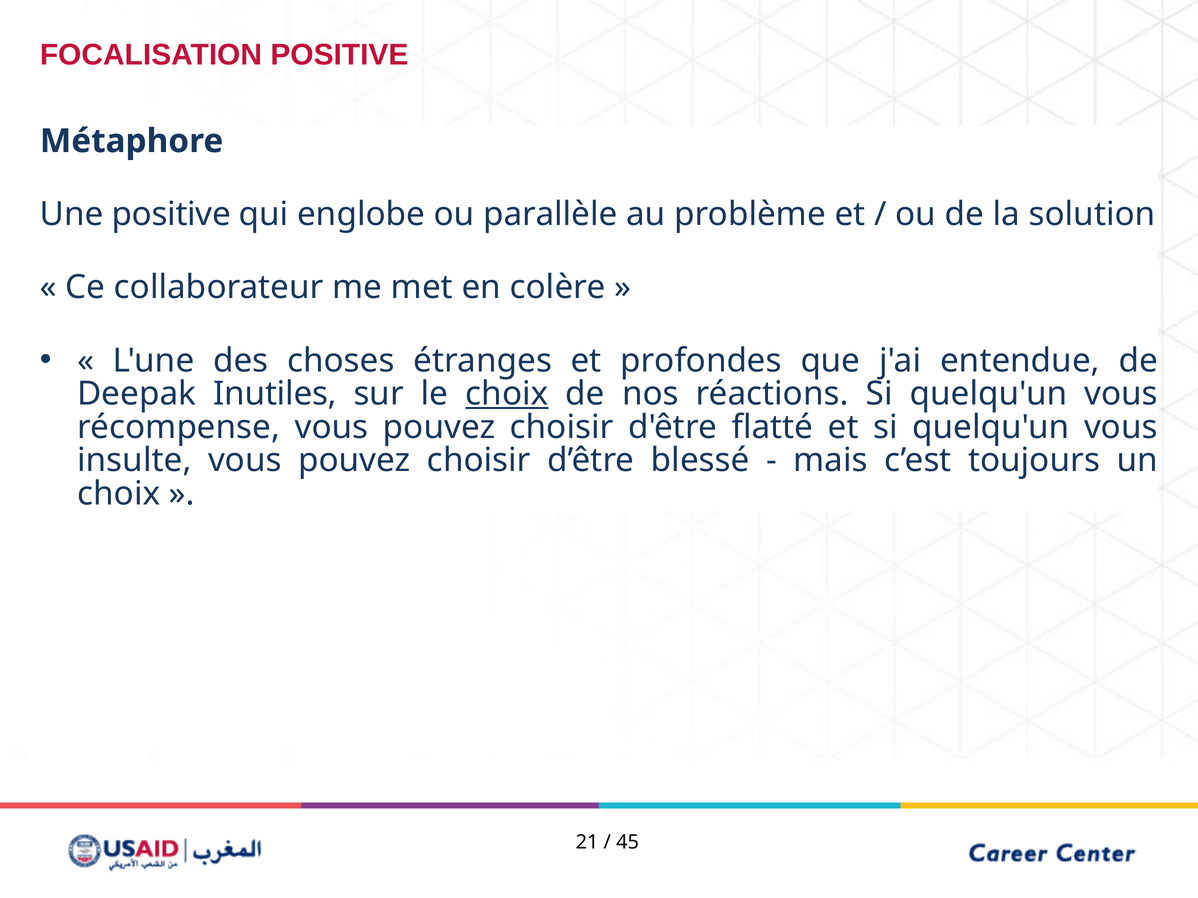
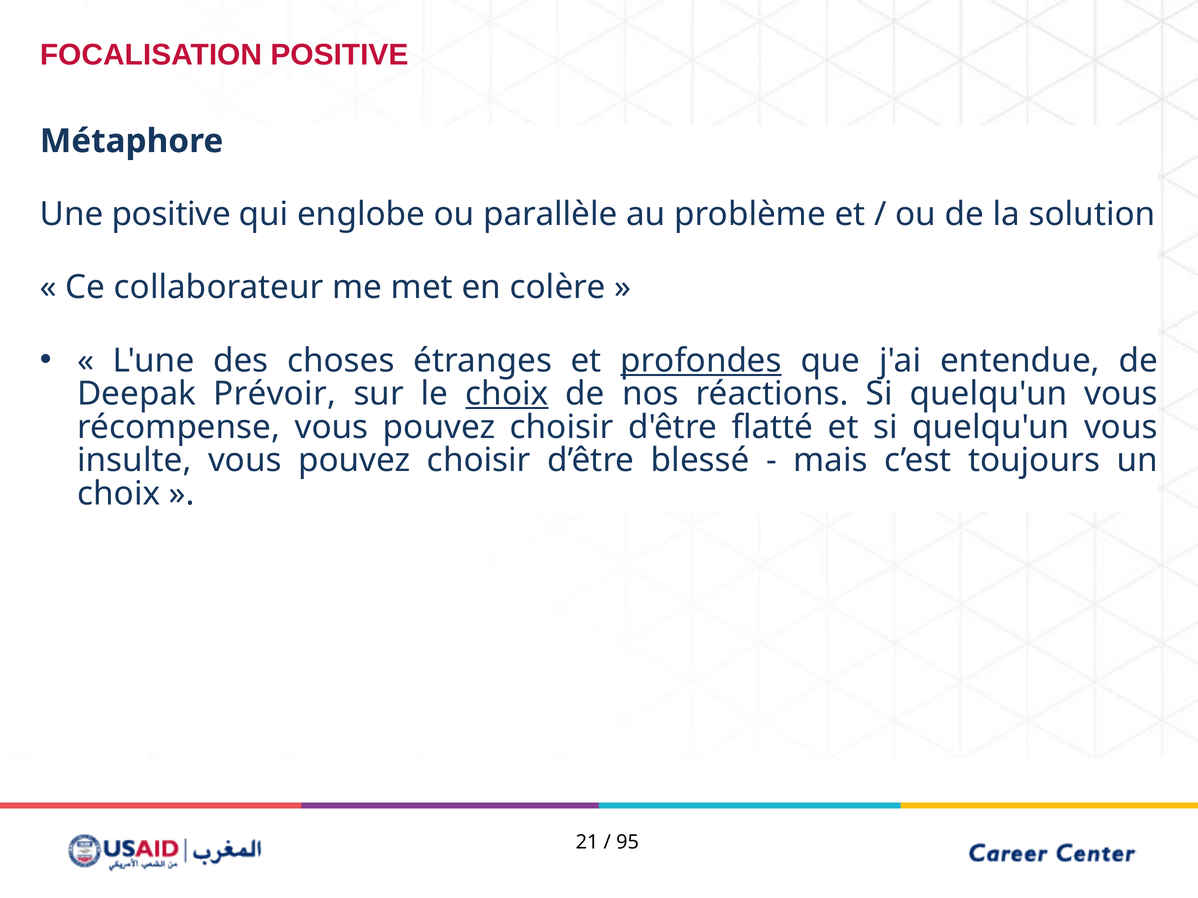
profondes underline: none -> present
Inutiles: Inutiles -> Prévoir
45: 45 -> 95
